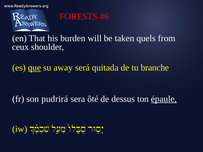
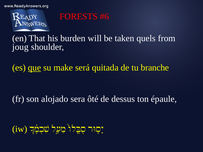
ceux: ceux -> joug
away: away -> make
pudrirá: pudrirá -> alojado
épaule underline: present -> none
